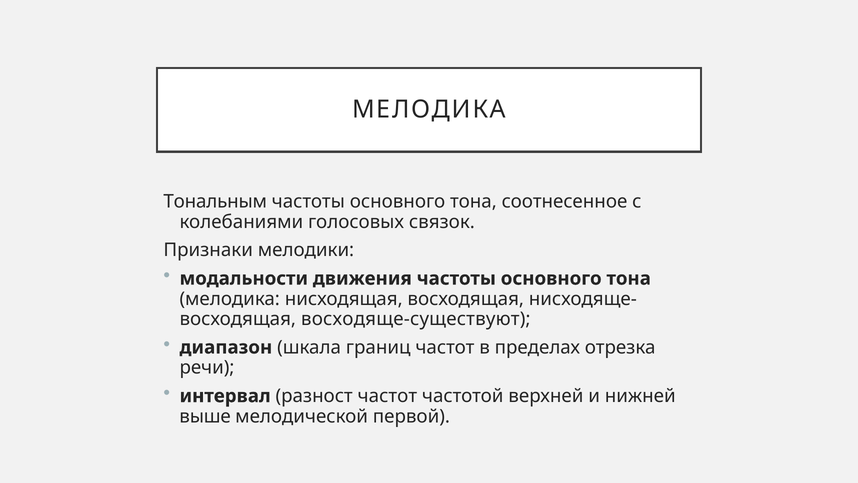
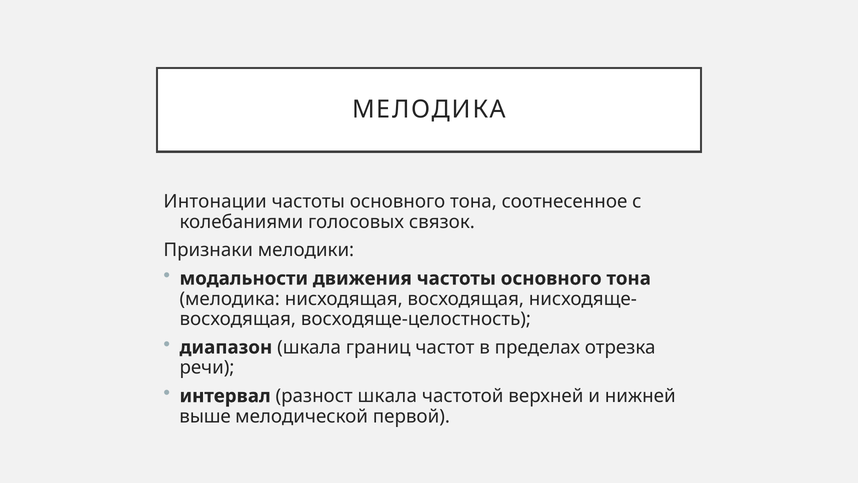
Тональным: Тональным -> Интонации
восходяще-существуют: восходяще-существуют -> восходяще-целостность
разност частот: частот -> шкала
